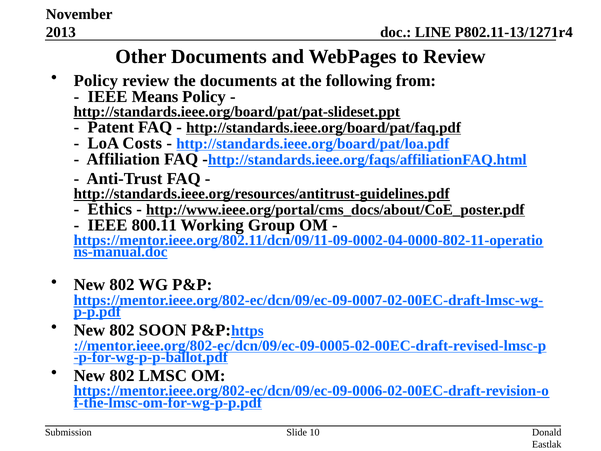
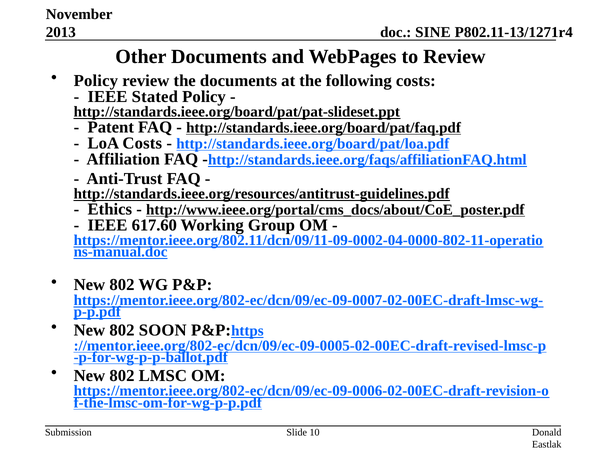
LINE: LINE -> SINE
following from: from -> costs
Means: Means -> Stated
800.11: 800.11 -> 617.60
